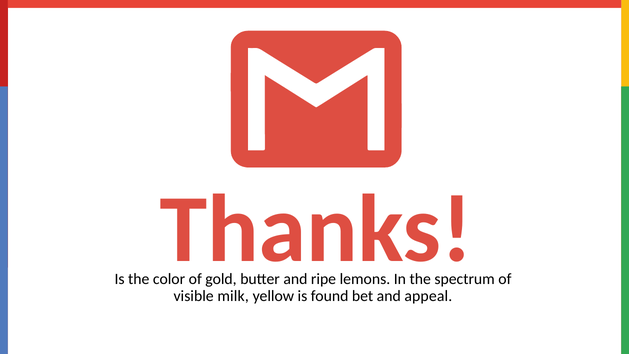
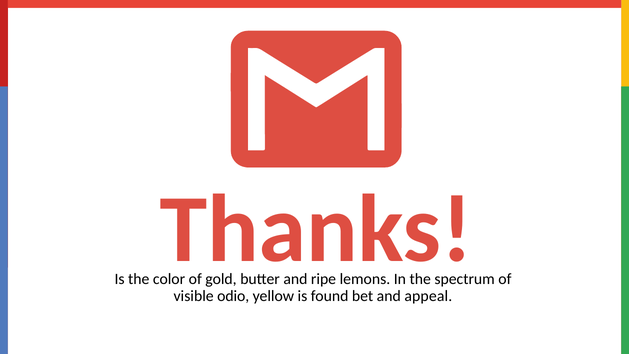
milk: milk -> odio
